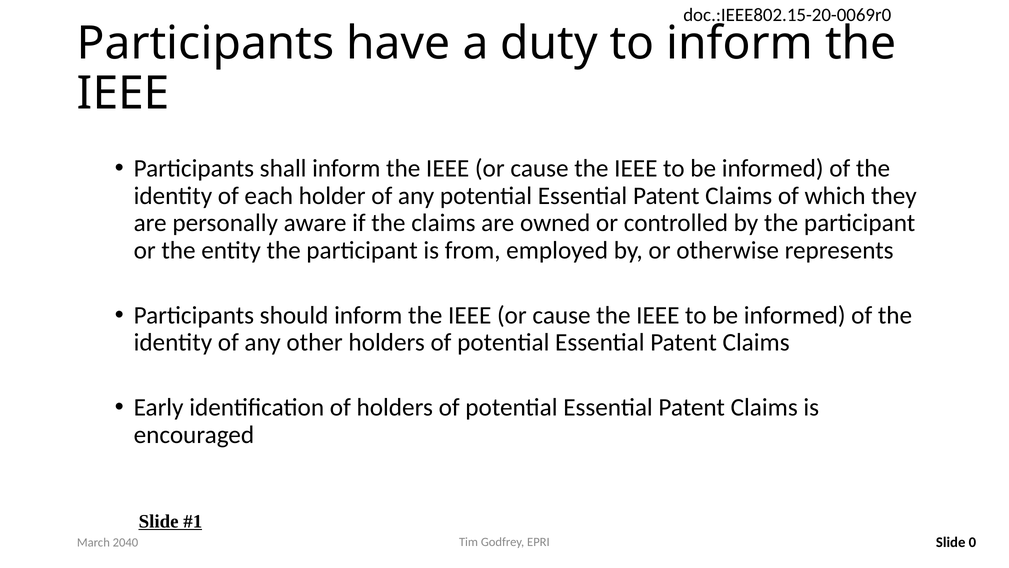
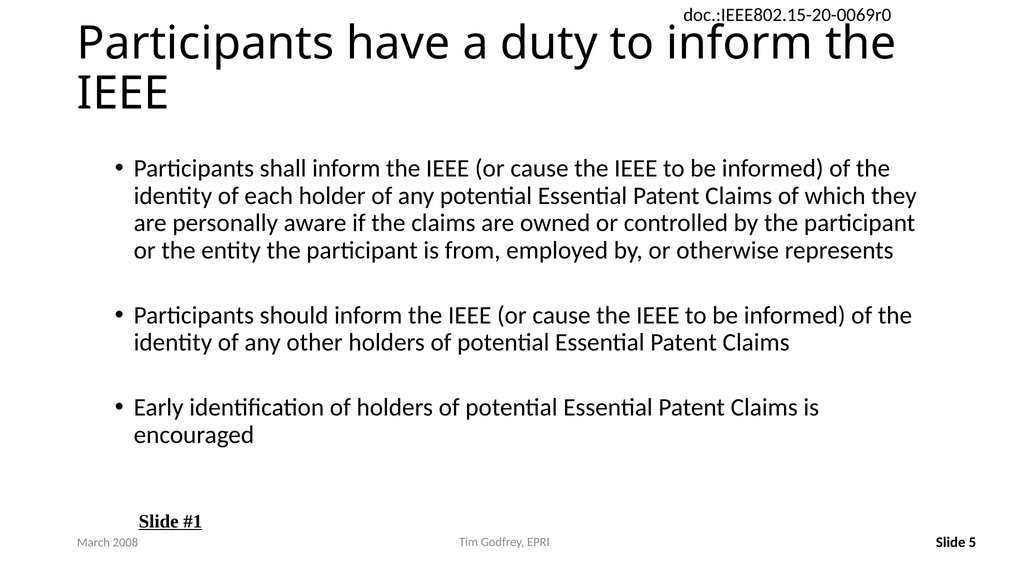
2040: 2040 -> 2008
0: 0 -> 5
